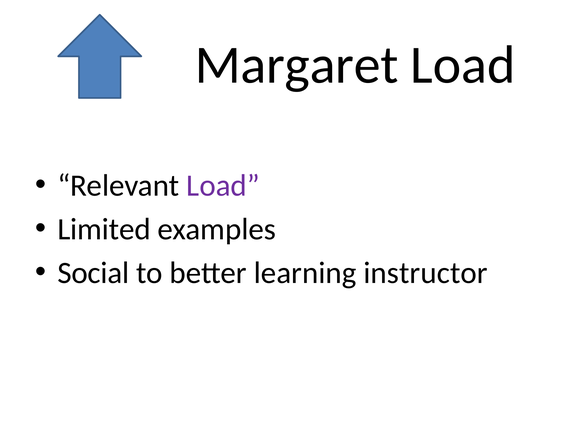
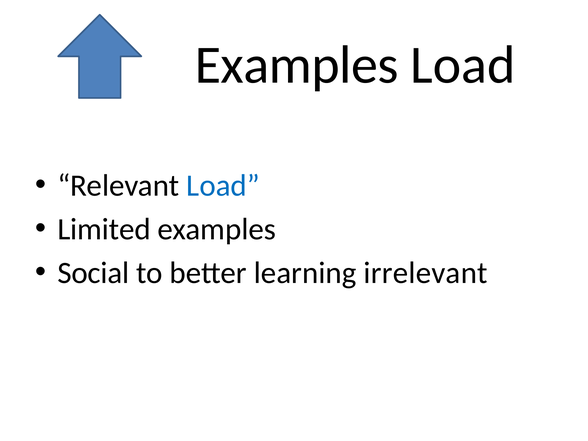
Margaret at (297, 65): Margaret -> Examples
Load at (223, 185) colour: purple -> blue
instructor: instructor -> irrelevant
